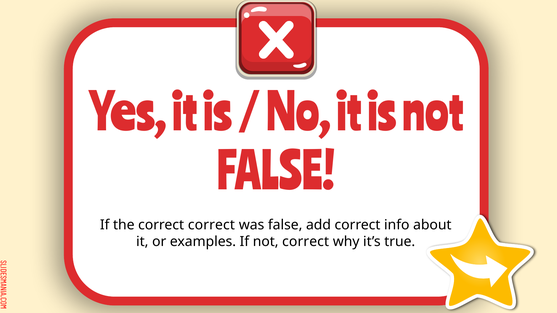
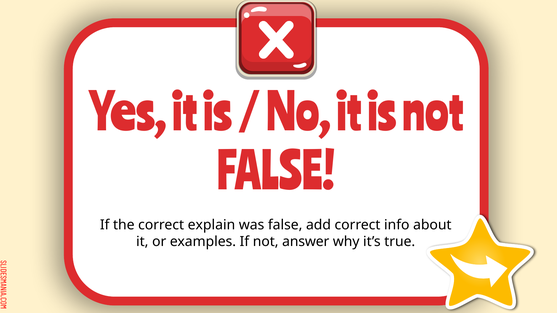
correct correct: correct -> explain
not correct: correct -> answer
